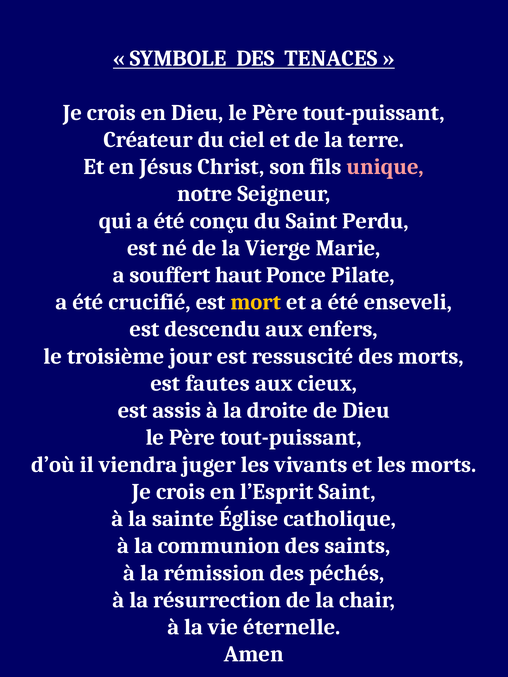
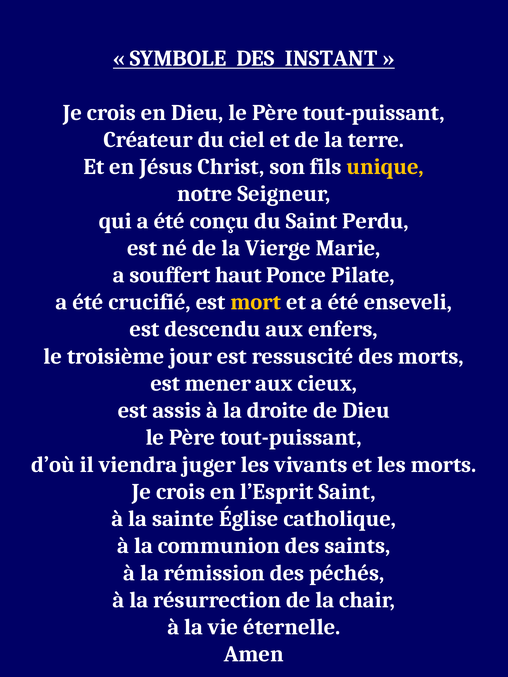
TENACES: TENACES -> INSTANT
unique colour: pink -> yellow
fautes: fautes -> mener
